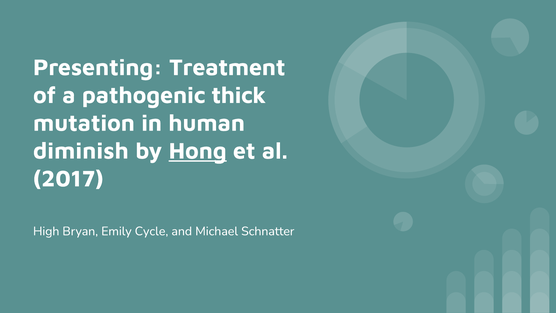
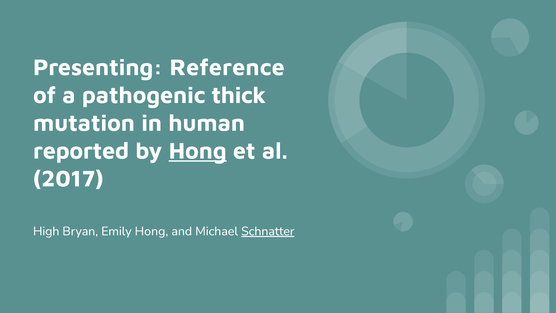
Treatment: Treatment -> Reference
diminish: diminish -> reported
Emily Cycle: Cycle -> Hong
Schnatter underline: none -> present
